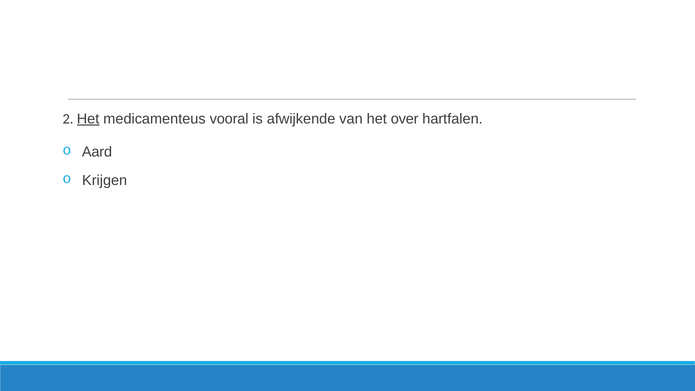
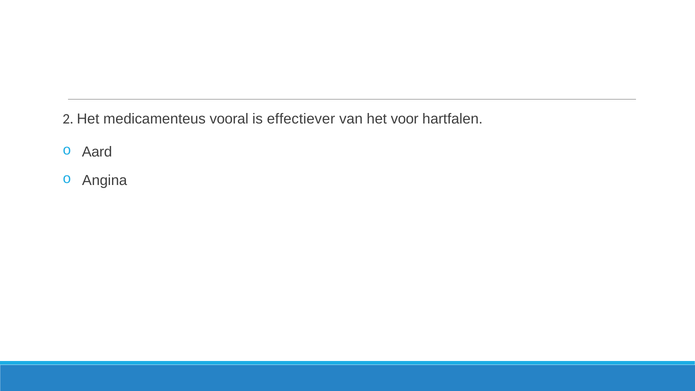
Het at (88, 119) underline: present -> none
afwijkende: afwijkende -> effectiever
over: over -> voor
Krijgen: Krijgen -> Angina
